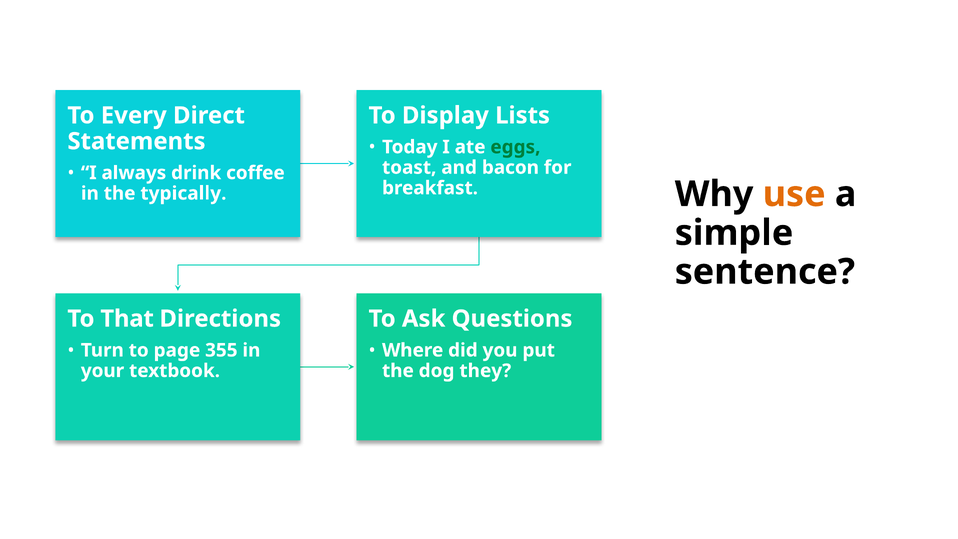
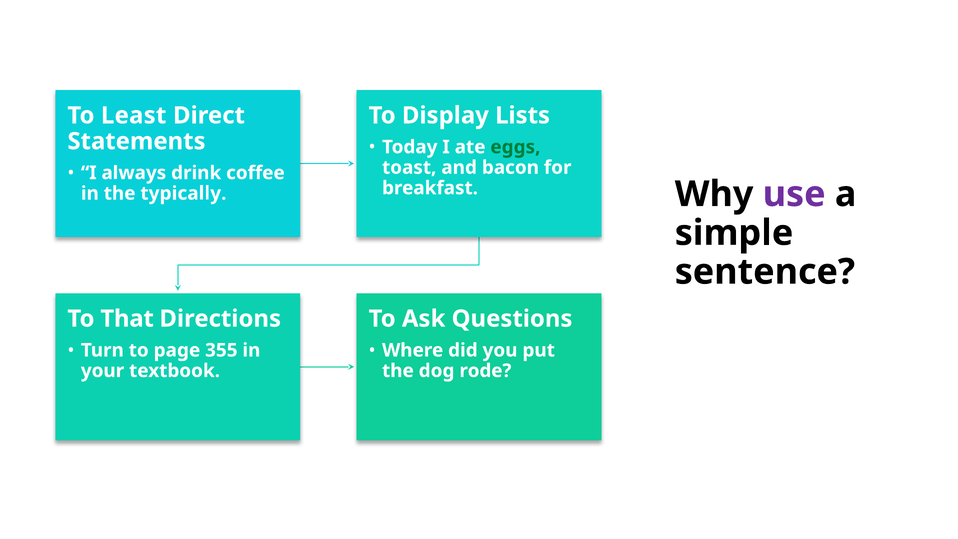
Every: Every -> Least
use colour: orange -> purple
they: they -> rode
